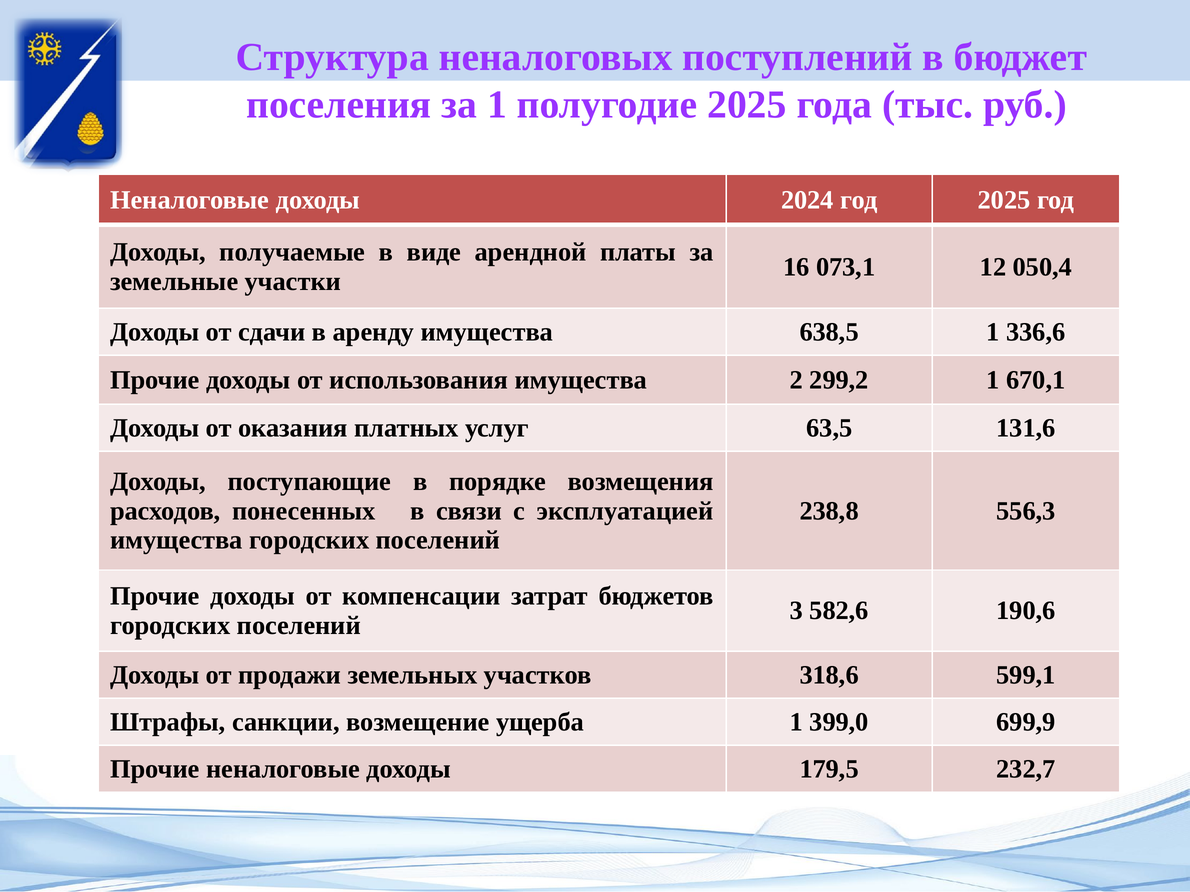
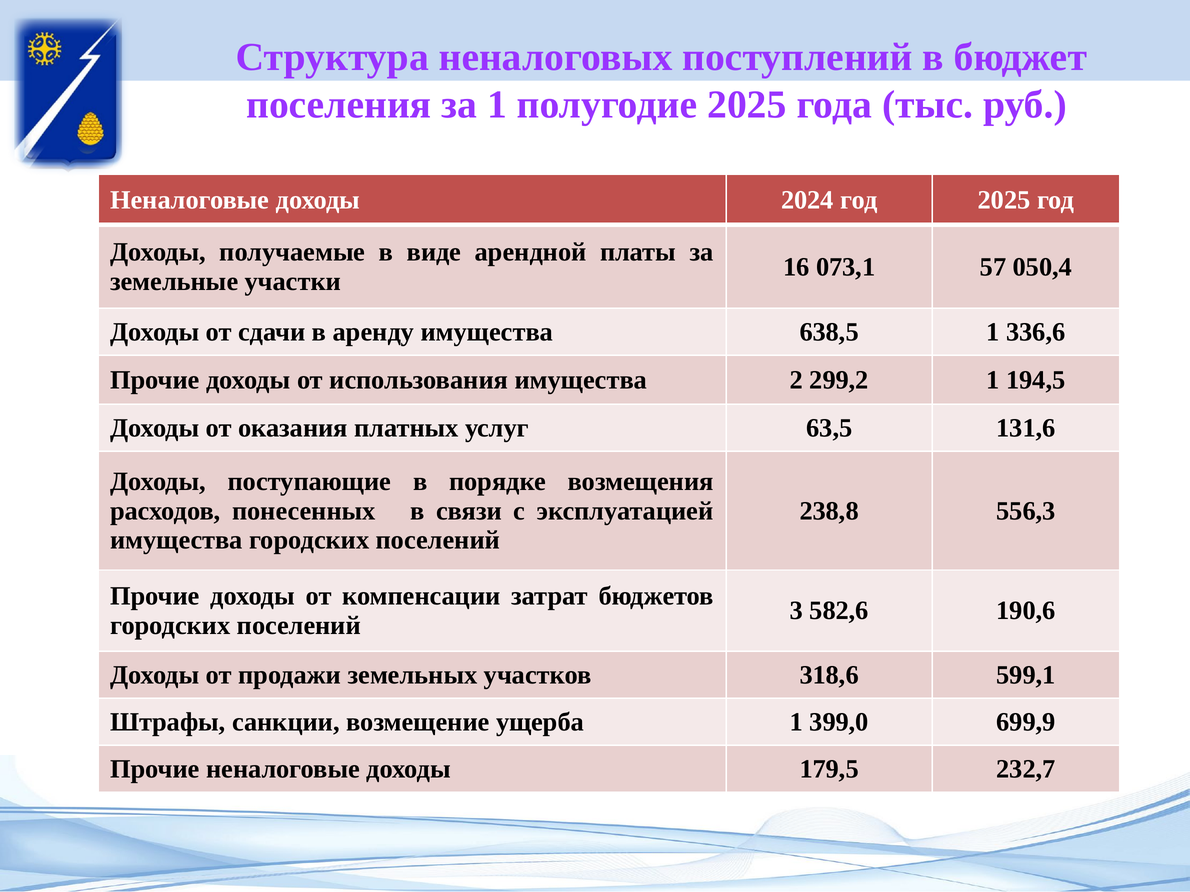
12: 12 -> 57
670,1: 670,1 -> 194,5
